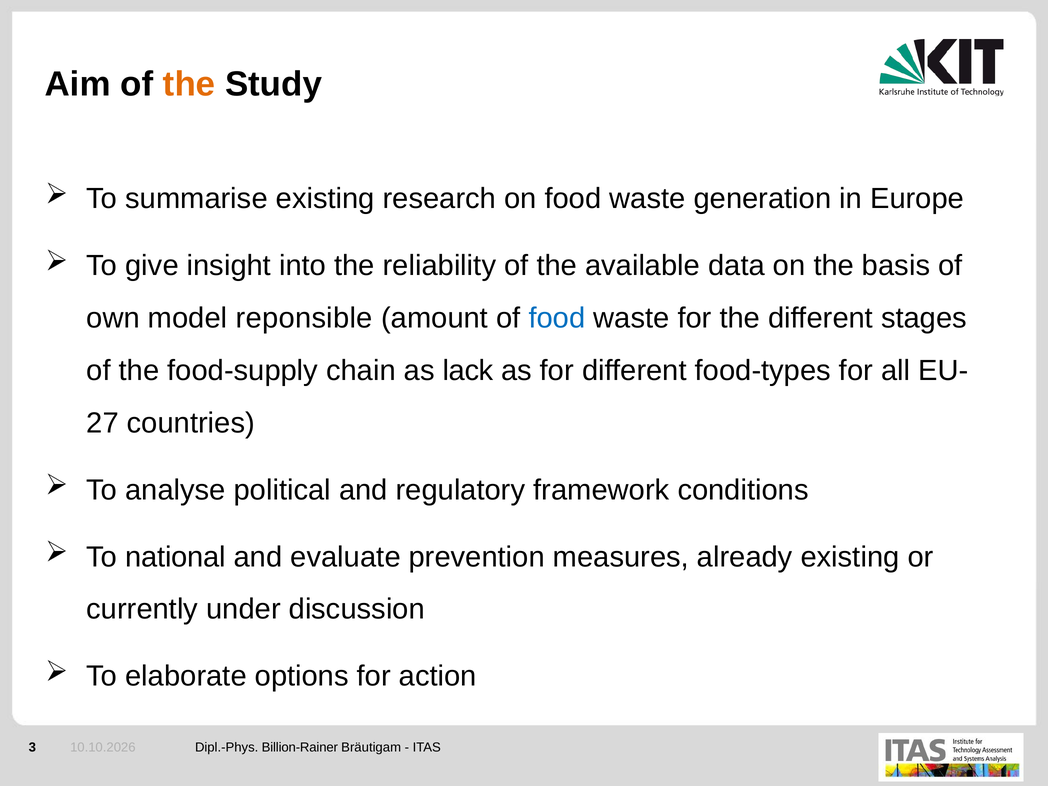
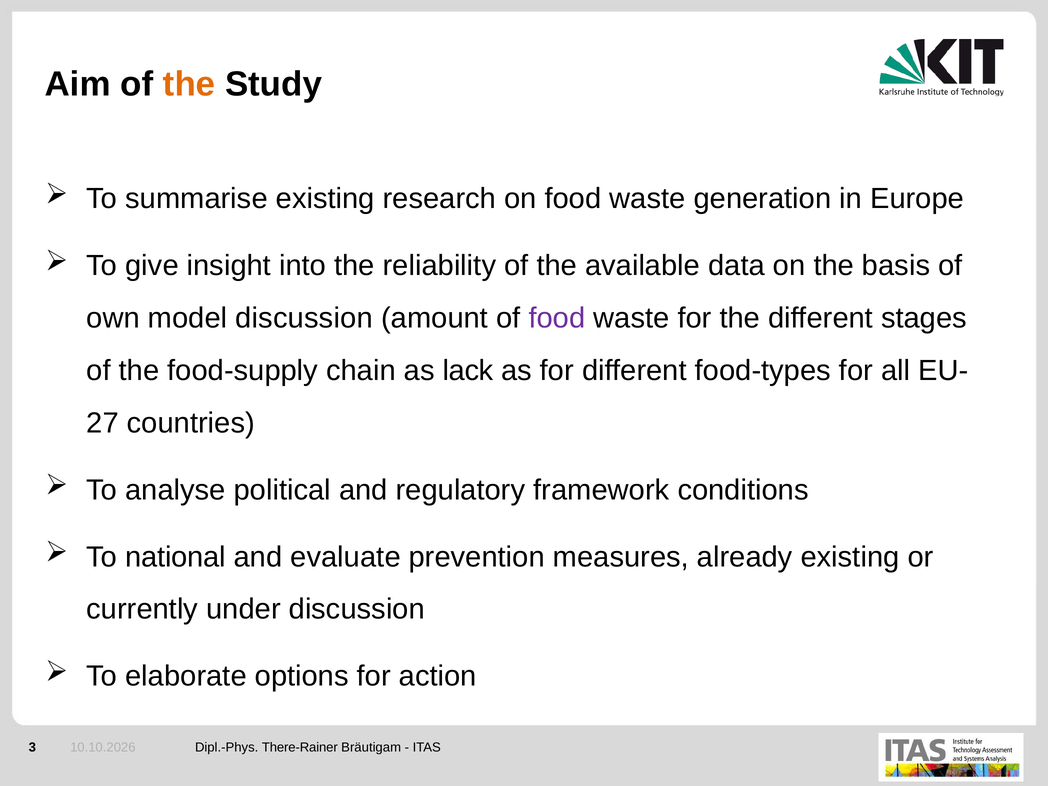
model reponsible: reponsible -> discussion
food at (557, 318) colour: blue -> purple
Billion-Rainer: Billion-Rainer -> There-Rainer
